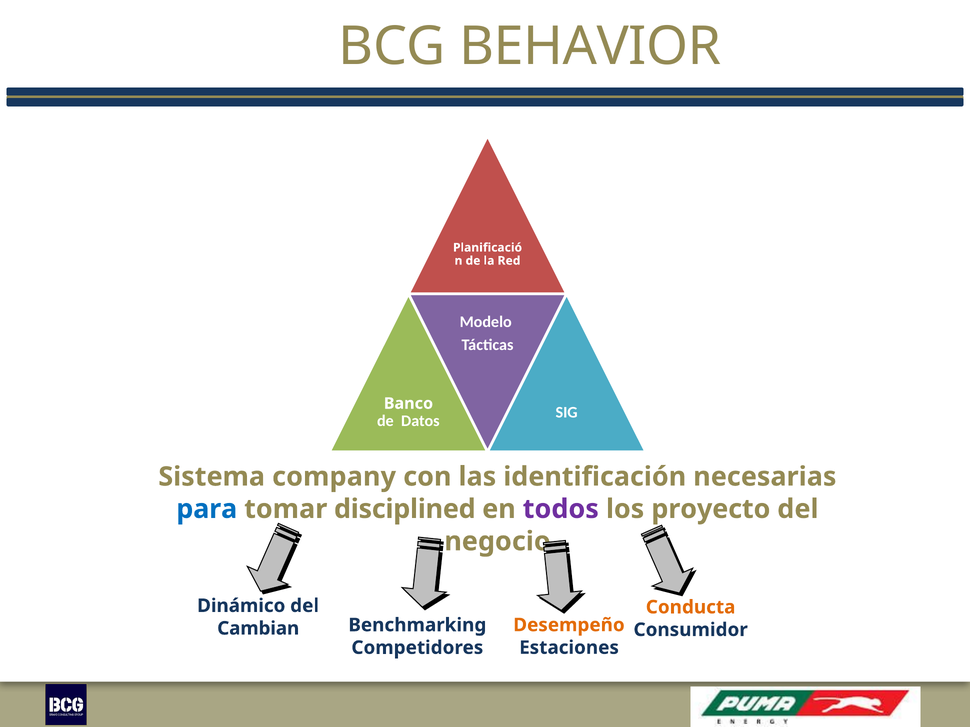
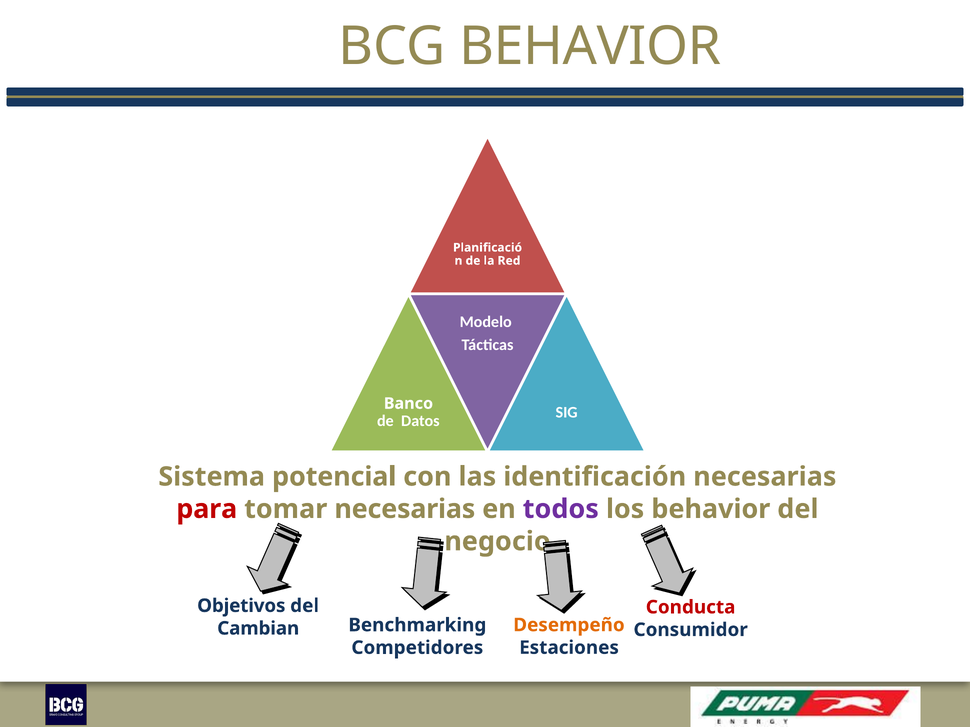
company: company -> potencial
para colour: blue -> red
disciplined at (405, 509): disciplined -> necesarias
los proyecto: proyecto -> behavior
Dinámico: Dinámico -> Objetivos
Conducta colour: orange -> red
